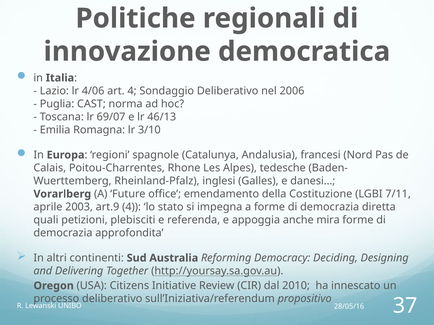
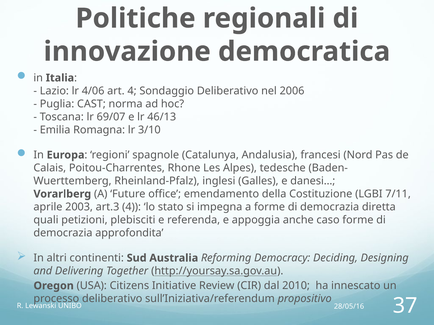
art.9: art.9 -> art.3
mira: mira -> caso
